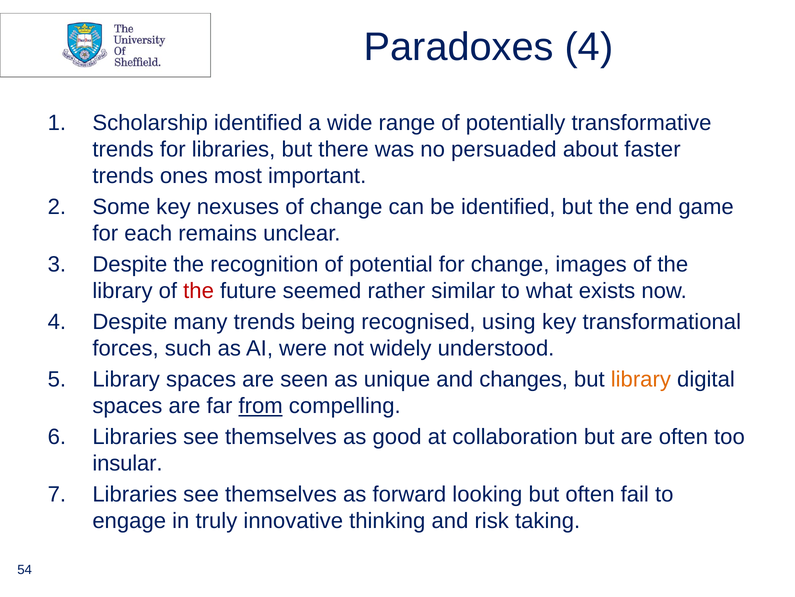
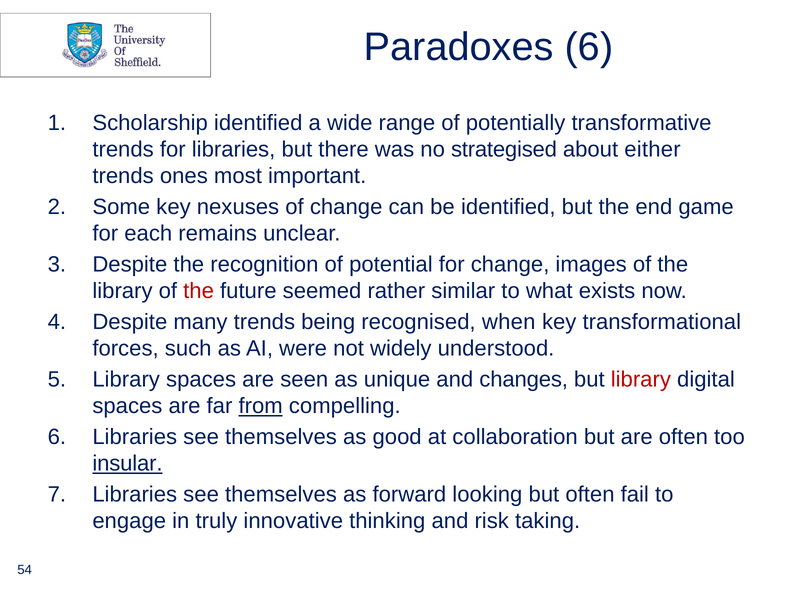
Paradoxes 4: 4 -> 6
persuaded: persuaded -> strategised
faster: faster -> either
using: using -> when
library at (641, 379) colour: orange -> red
insular underline: none -> present
